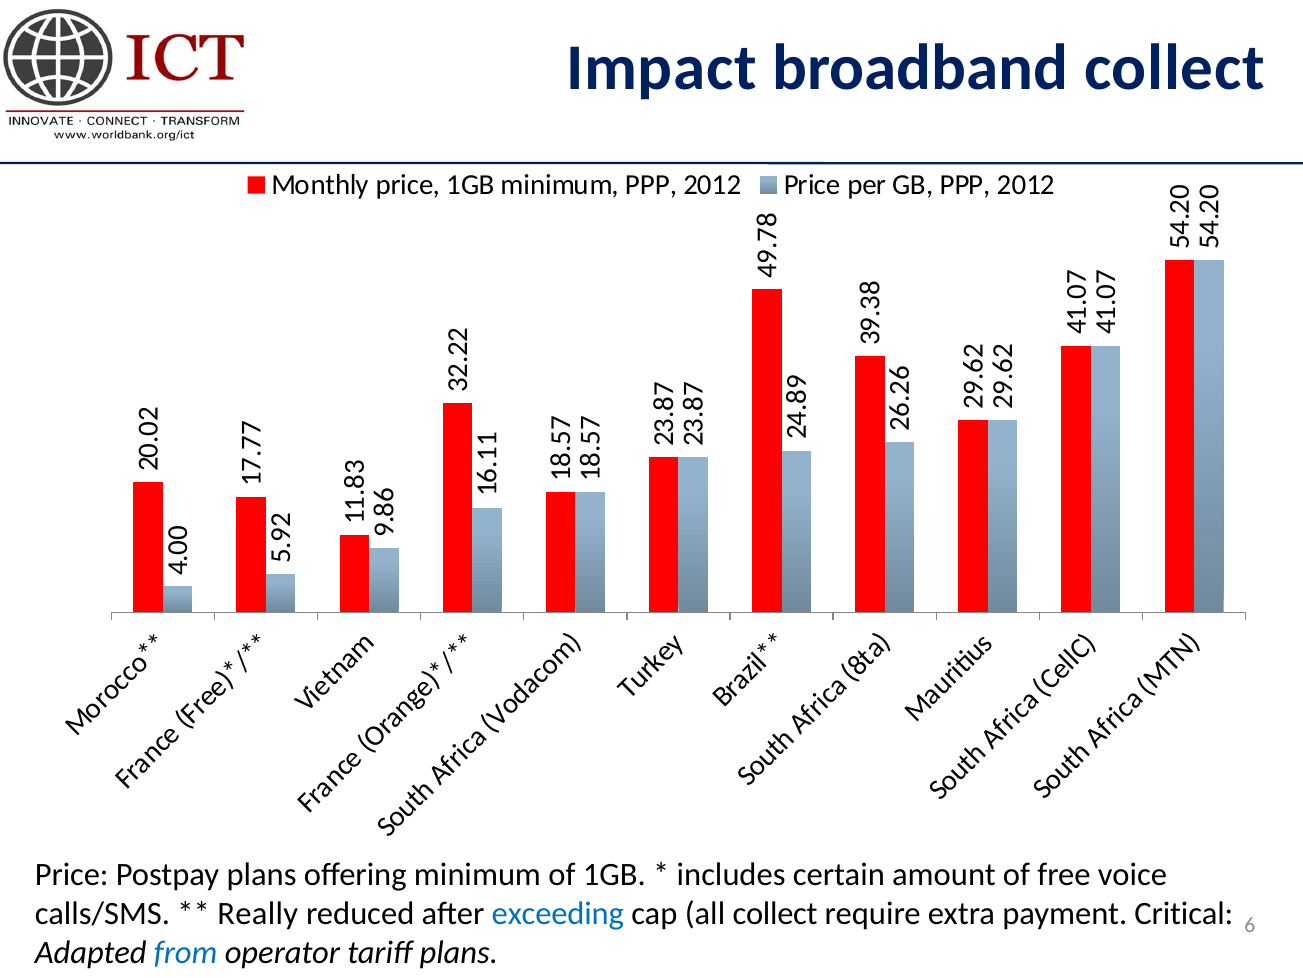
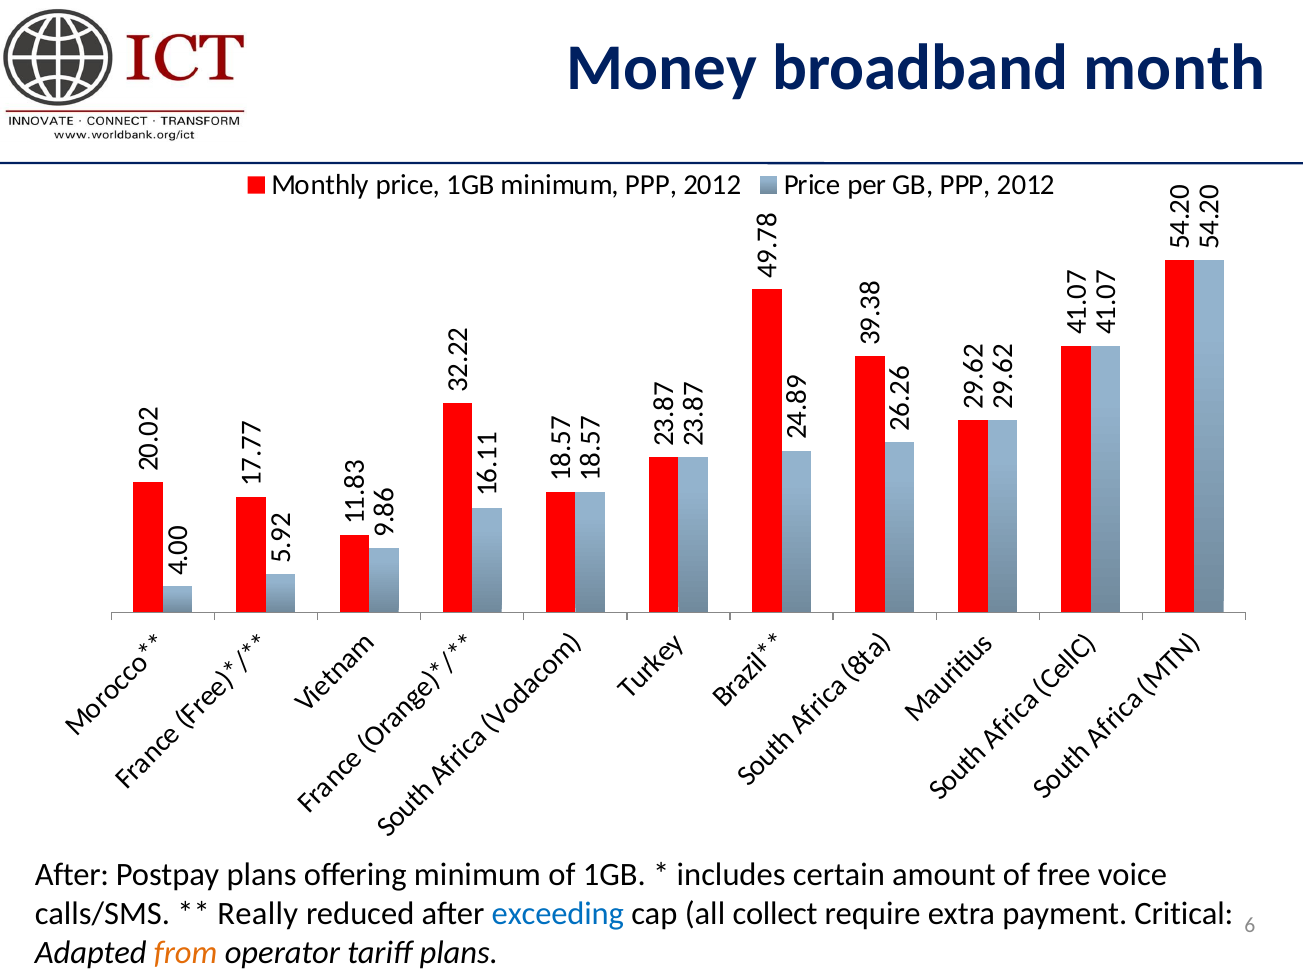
Impact: Impact -> Money
broadband collect: collect -> month
Price at (72, 874): Price -> After
from colour: blue -> orange
